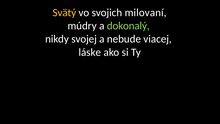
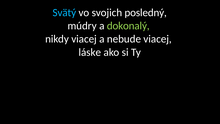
Svätý colour: yellow -> light blue
milovaní: milovaní -> posledný
nikdy svojej: svojej -> viacej
